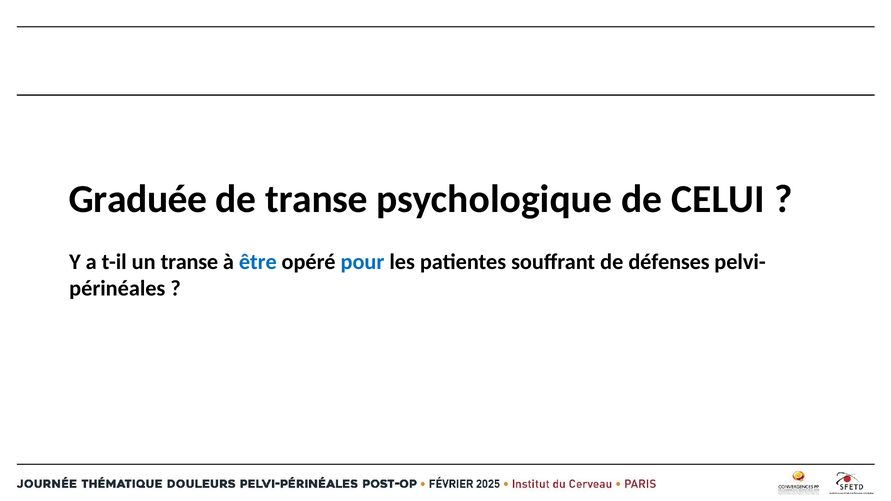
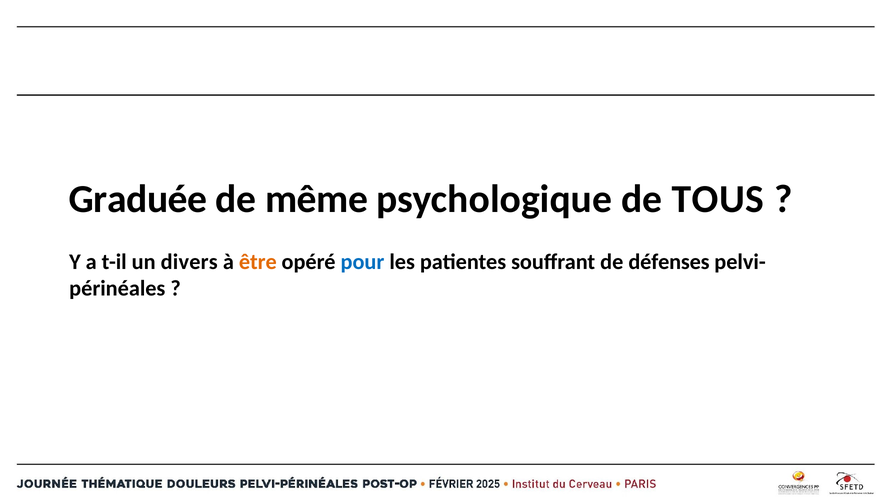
de transe: transe -> même
CELUI: CELUI -> TOUS
un transe: transe -> divers
être colour: blue -> orange
